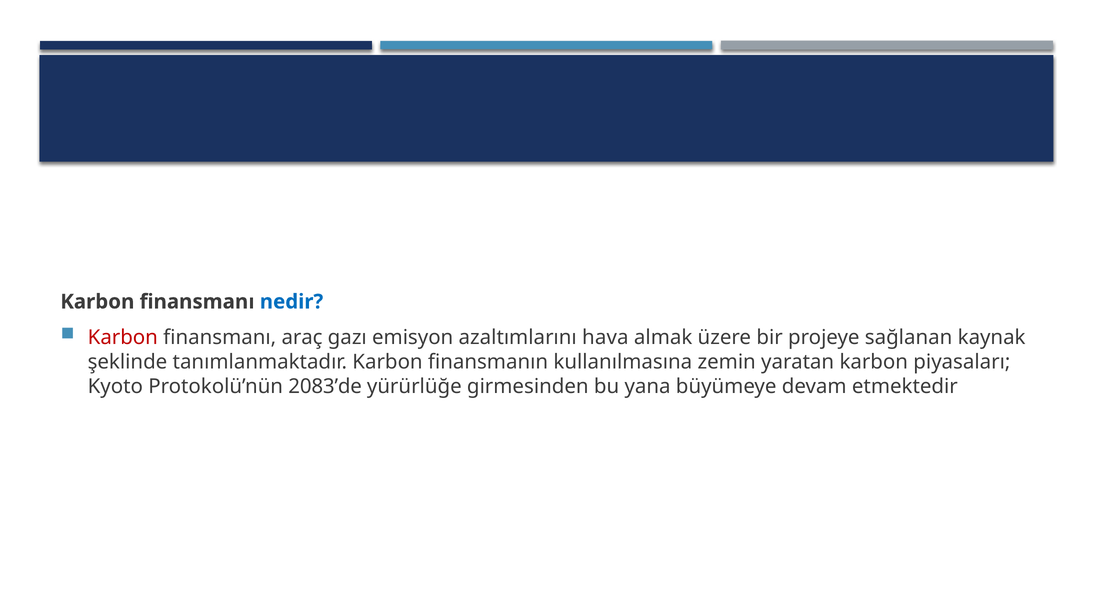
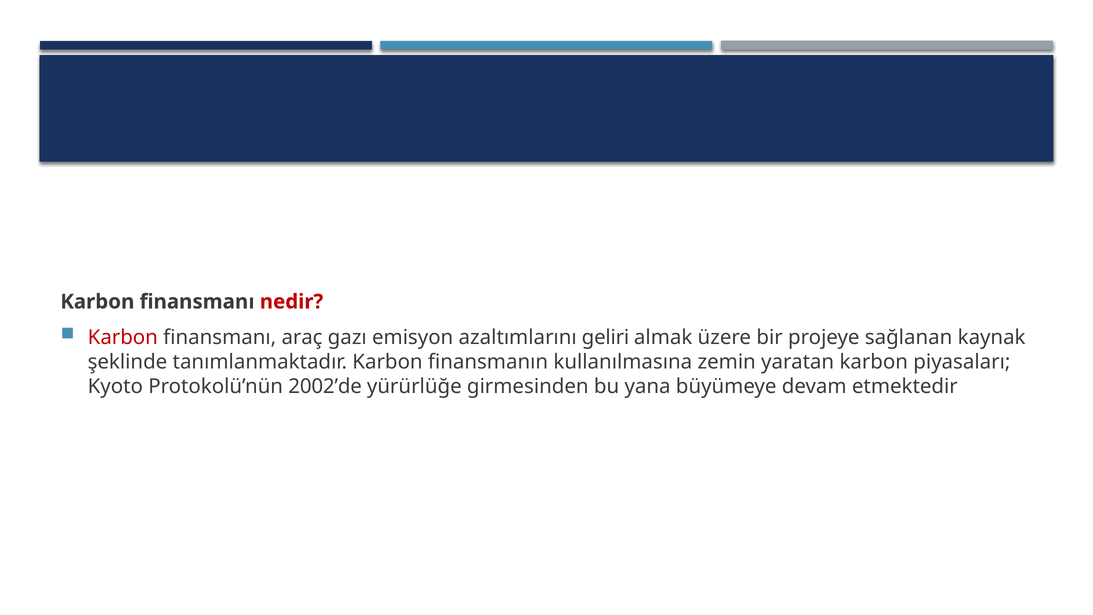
nedir colour: blue -> red
hava: hava -> geliri
2083’de: 2083’de -> 2002’de
